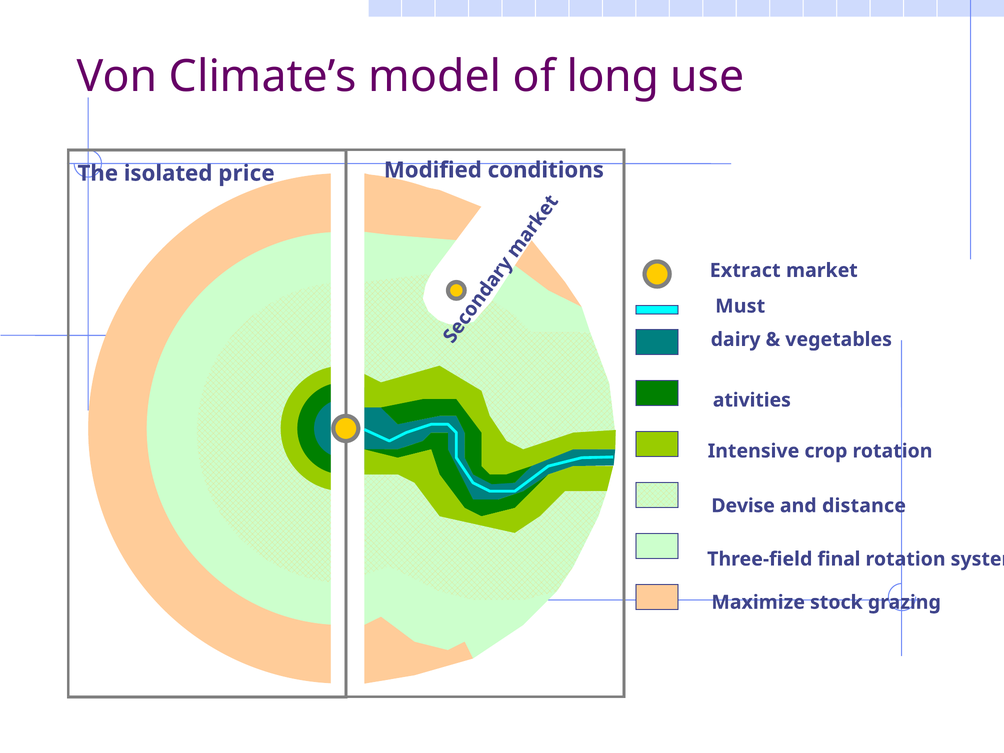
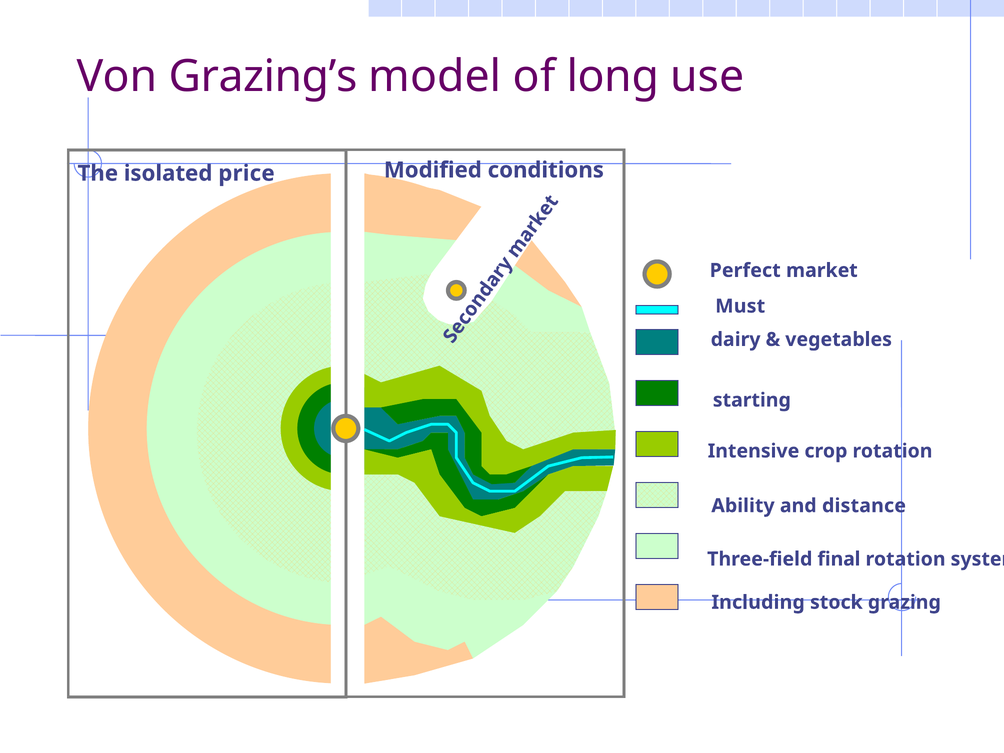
Climate’s: Climate’s -> Grazing’s
Extract: Extract -> Perfect
ativities: ativities -> starting
Devise: Devise -> Ability
Maximize: Maximize -> Including
